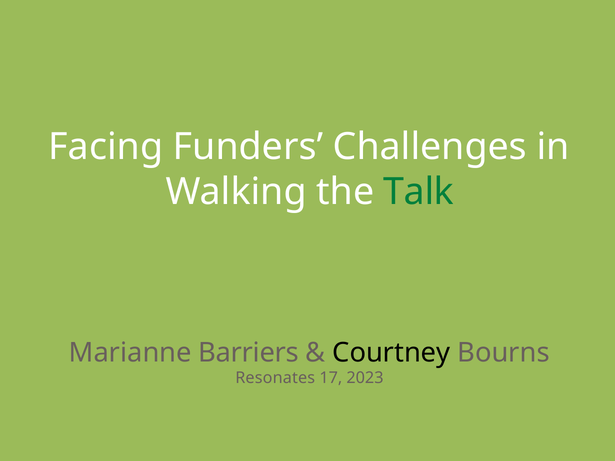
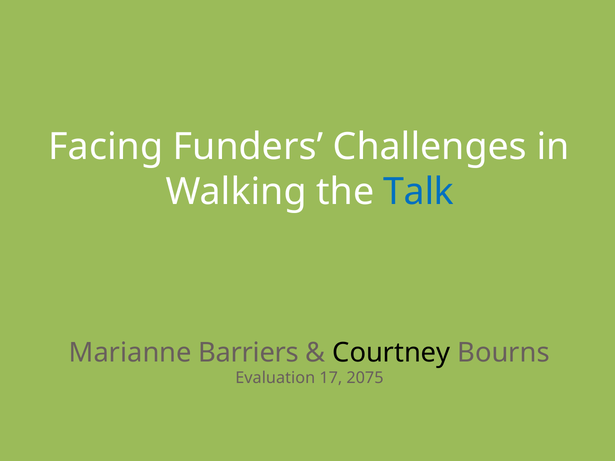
Talk colour: green -> blue
Resonates: Resonates -> Evaluation
2023: 2023 -> 2075
